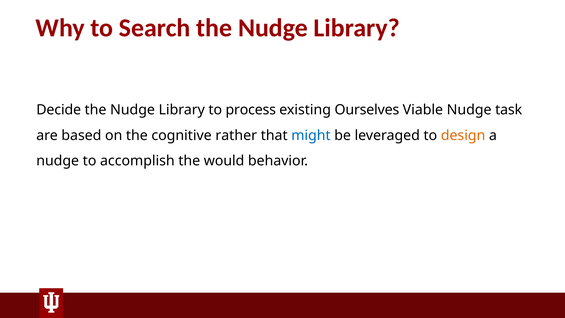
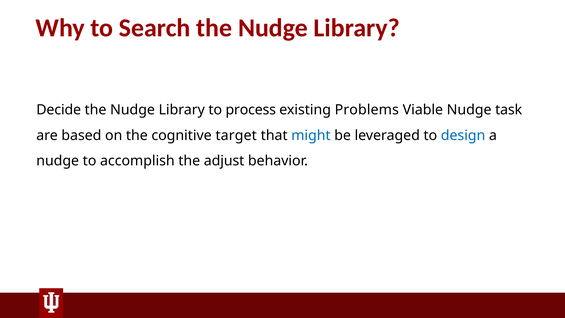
Ourselves: Ourselves -> Problems
rather: rather -> target
design colour: orange -> blue
would: would -> adjust
